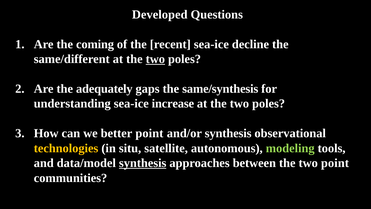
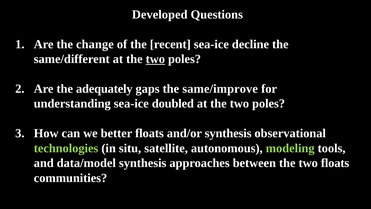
coming: coming -> change
same/synthesis: same/synthesis -> same/improve
increase: increase -> doubled
better point: point -> floats
technologies colour: yellow -> light green
synthesis at (143, 163) underline: present -> none
two point: point -> floats
